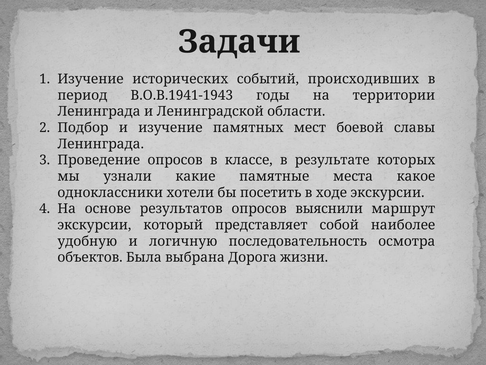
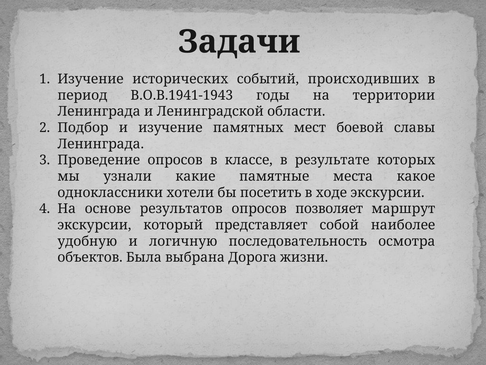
выяснили: выяснили -> позволяет
